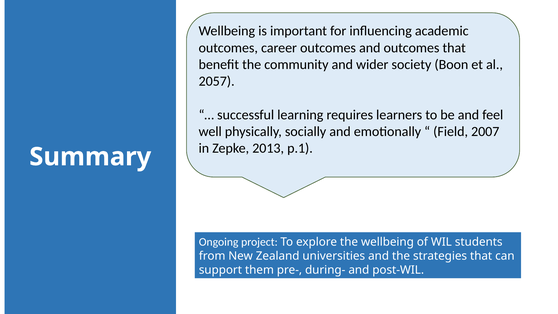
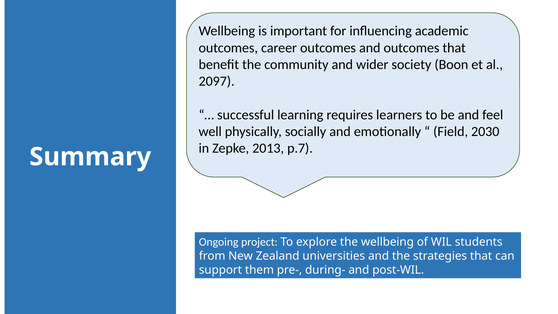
2057: 2057 -> 2097
2007: 2007 -> 2030
p.1: p.1 -> p.7
